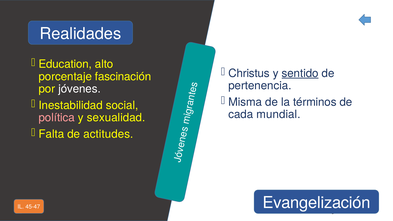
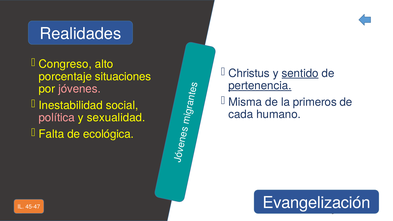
Education: Education -> Congreso
fascinación: fascinación -> situaciones
pertenencia underline: none -> present
jóvenes colour: white -> pink
términos: términos -> primeros
mundial: mundial -> humano
actitudes: actitudes -> ecológica
